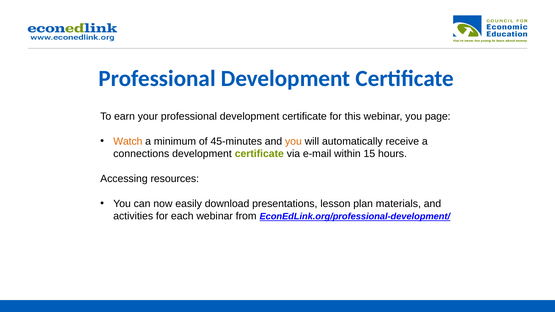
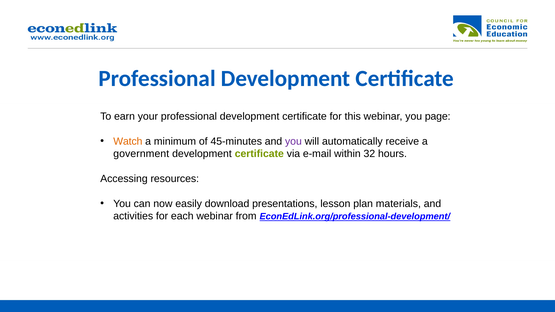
you at (293, 141) colour: orange -> purple
connections: connections -> government
15: 15 -> 32
